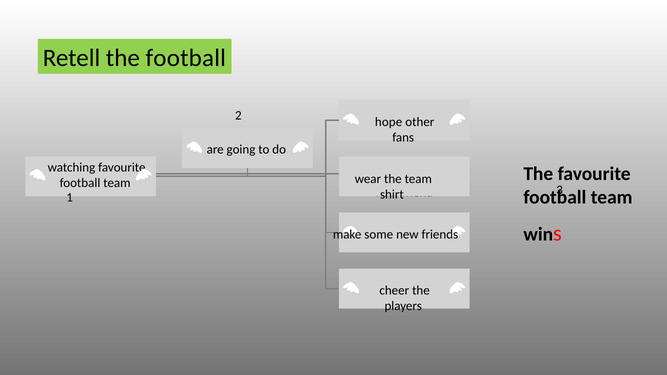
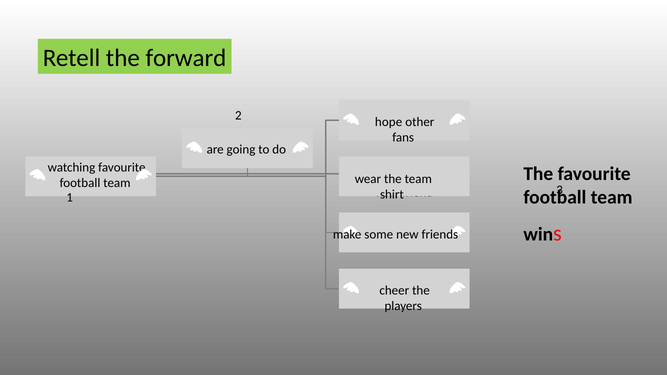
the football: football -> forward
